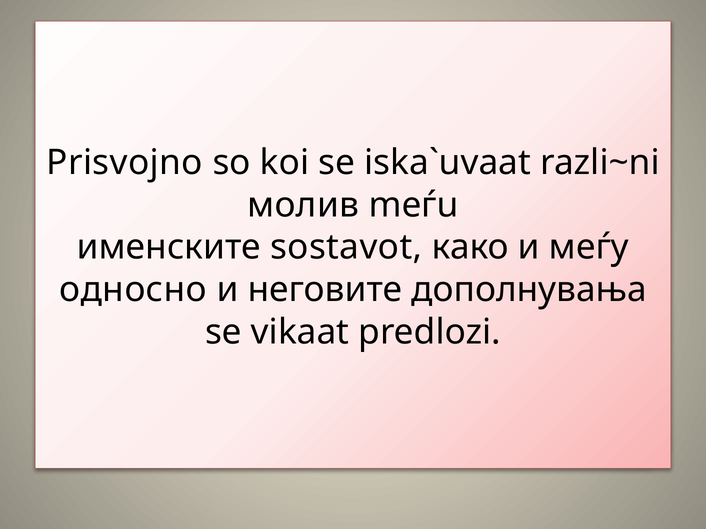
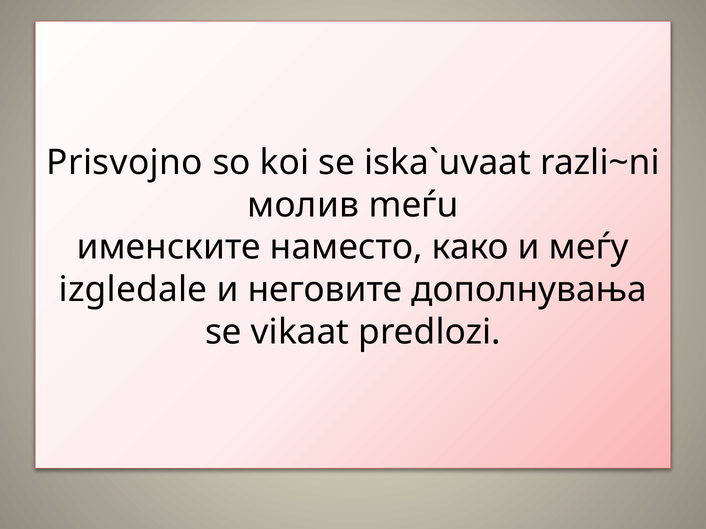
sostavot: sostavot -> наместо
односно: односно -> izgledale
